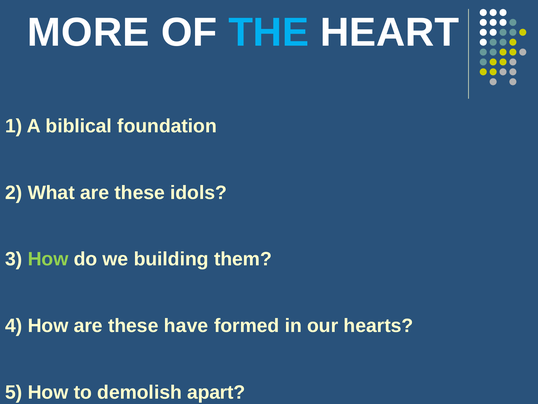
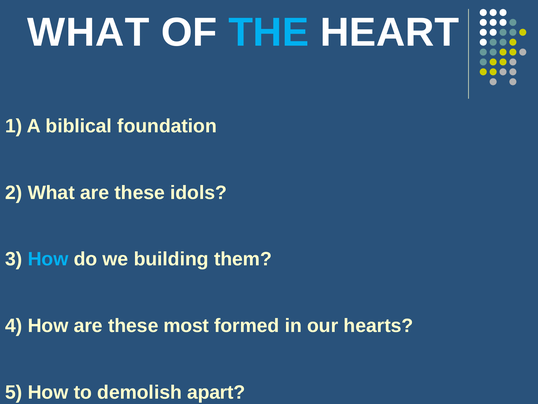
MORE at (88, 33): MORE -> WHAT
How at (48, 259) colour: light green -> light blue
have: have -> most
